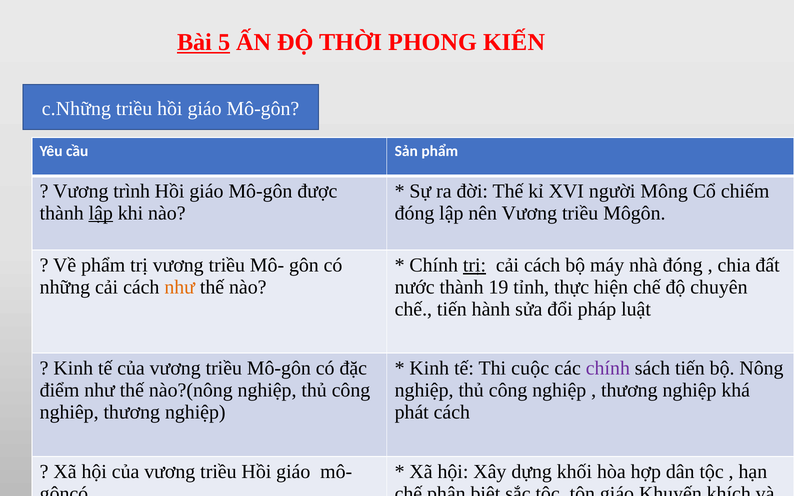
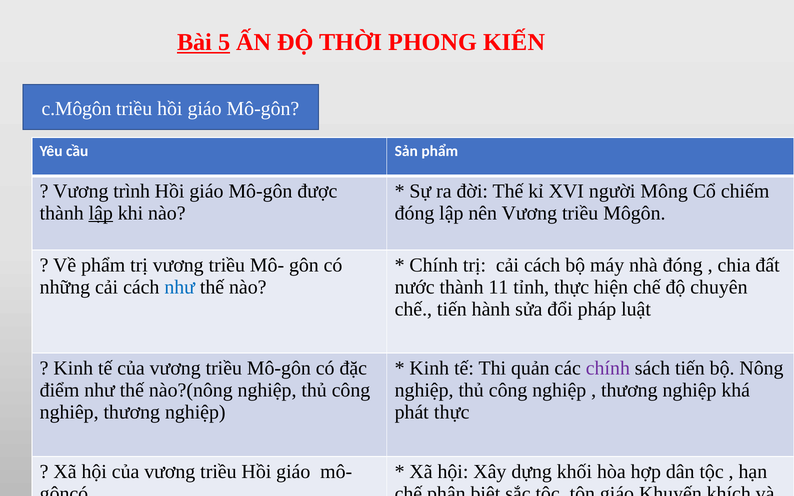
c.Những: c.Những -> c.Môgôn
trị at (474, 265) underline: present -> none
như at (180, 287) colour: orange -> blue
19: 19 -> 11
cuộc: cuộc -> quản
phát cách: cách -> thực
